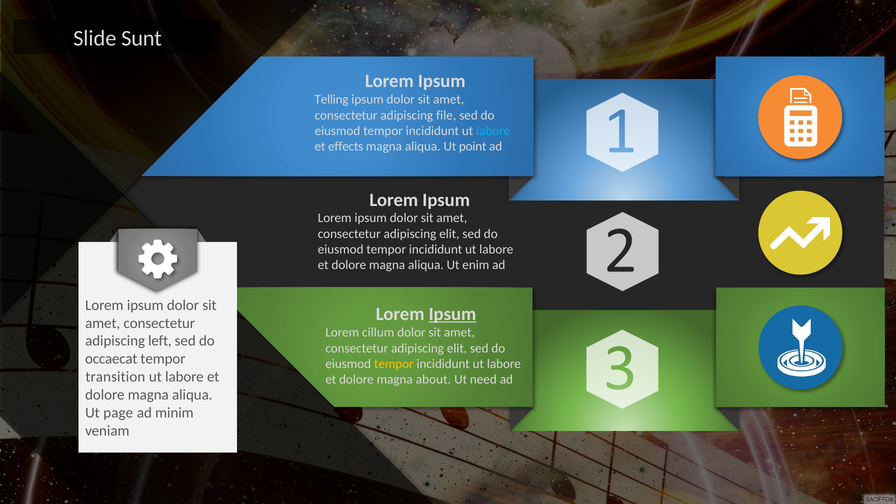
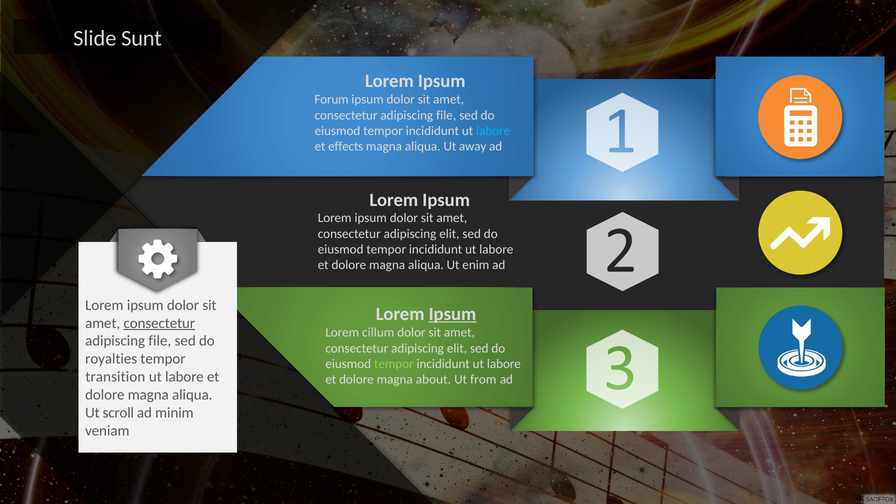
Telling: Telling -> Forum
point: point -> away
consectetur at (159, 323) underline: none -> present
left at (160, 341): left -> file
occaecat: occaecat -> royalties
tempor at (394, 364) colour: yellow -> light green
need: need -> from
page: page -> scroll
